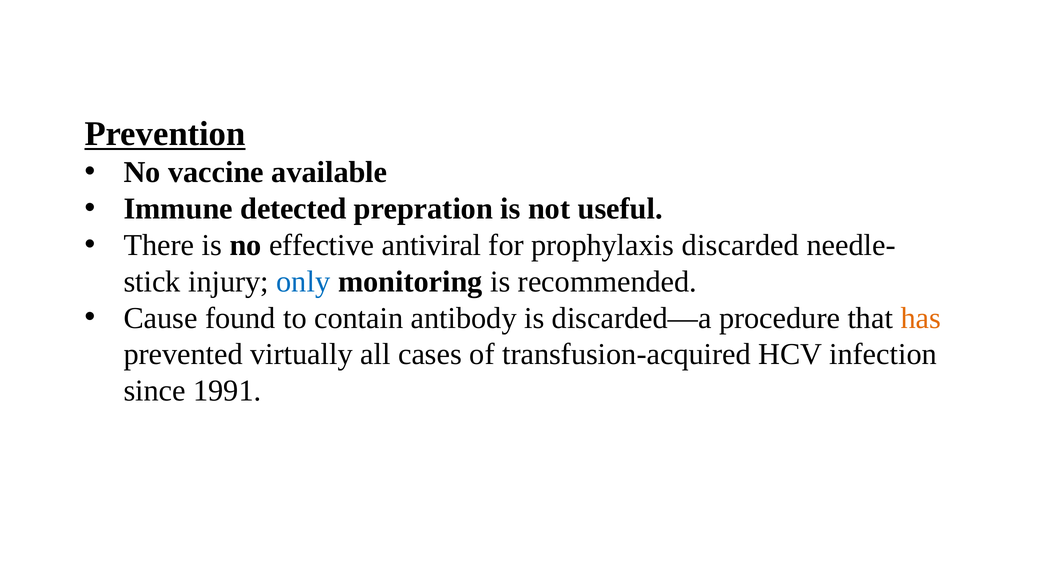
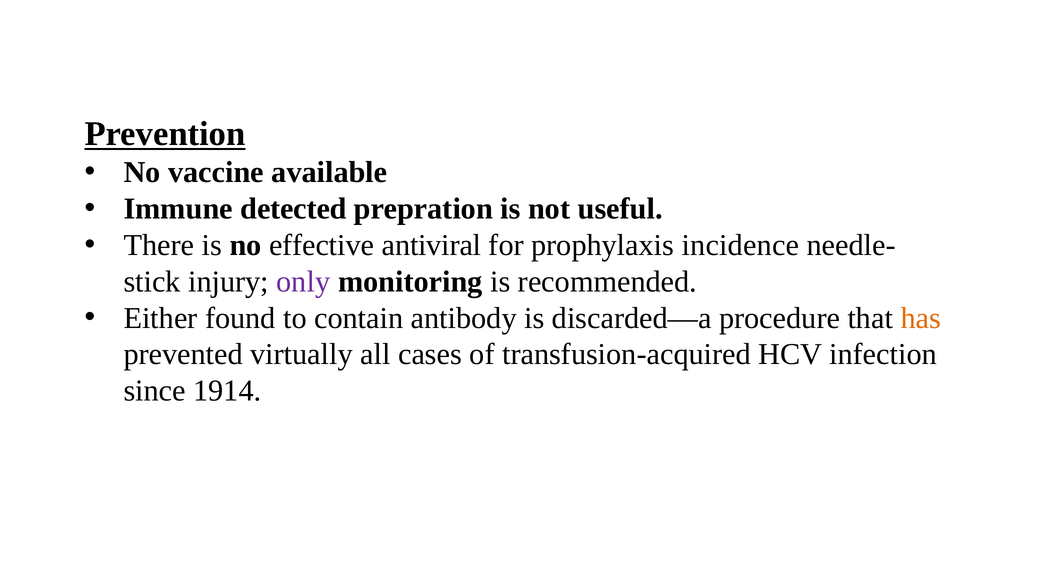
discarded: discarded -> incidence
only colour: blue -> purple
Cause: Cause -> Either
1991: 1991 -> 1914
